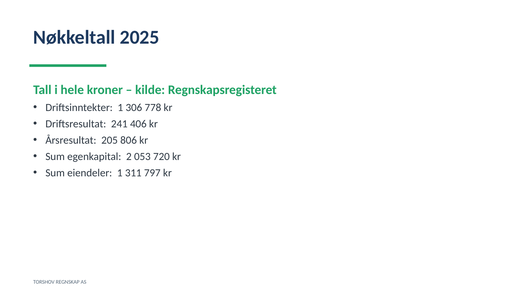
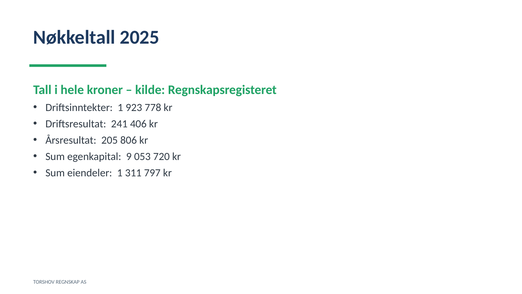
306: 306 -> 923
2: 2 -> 9
